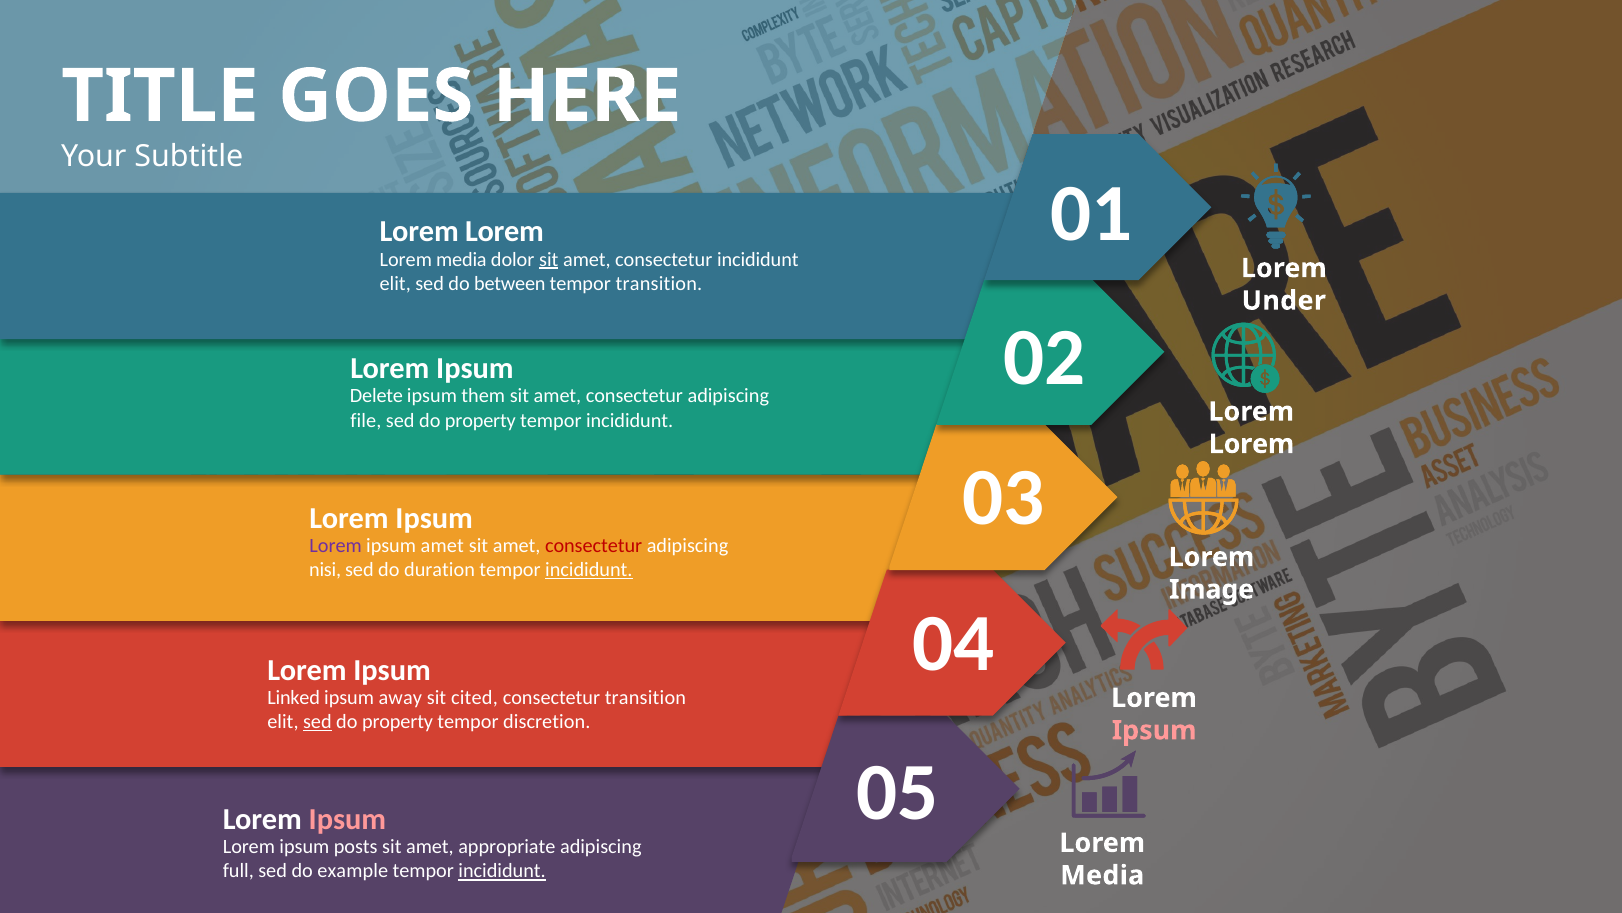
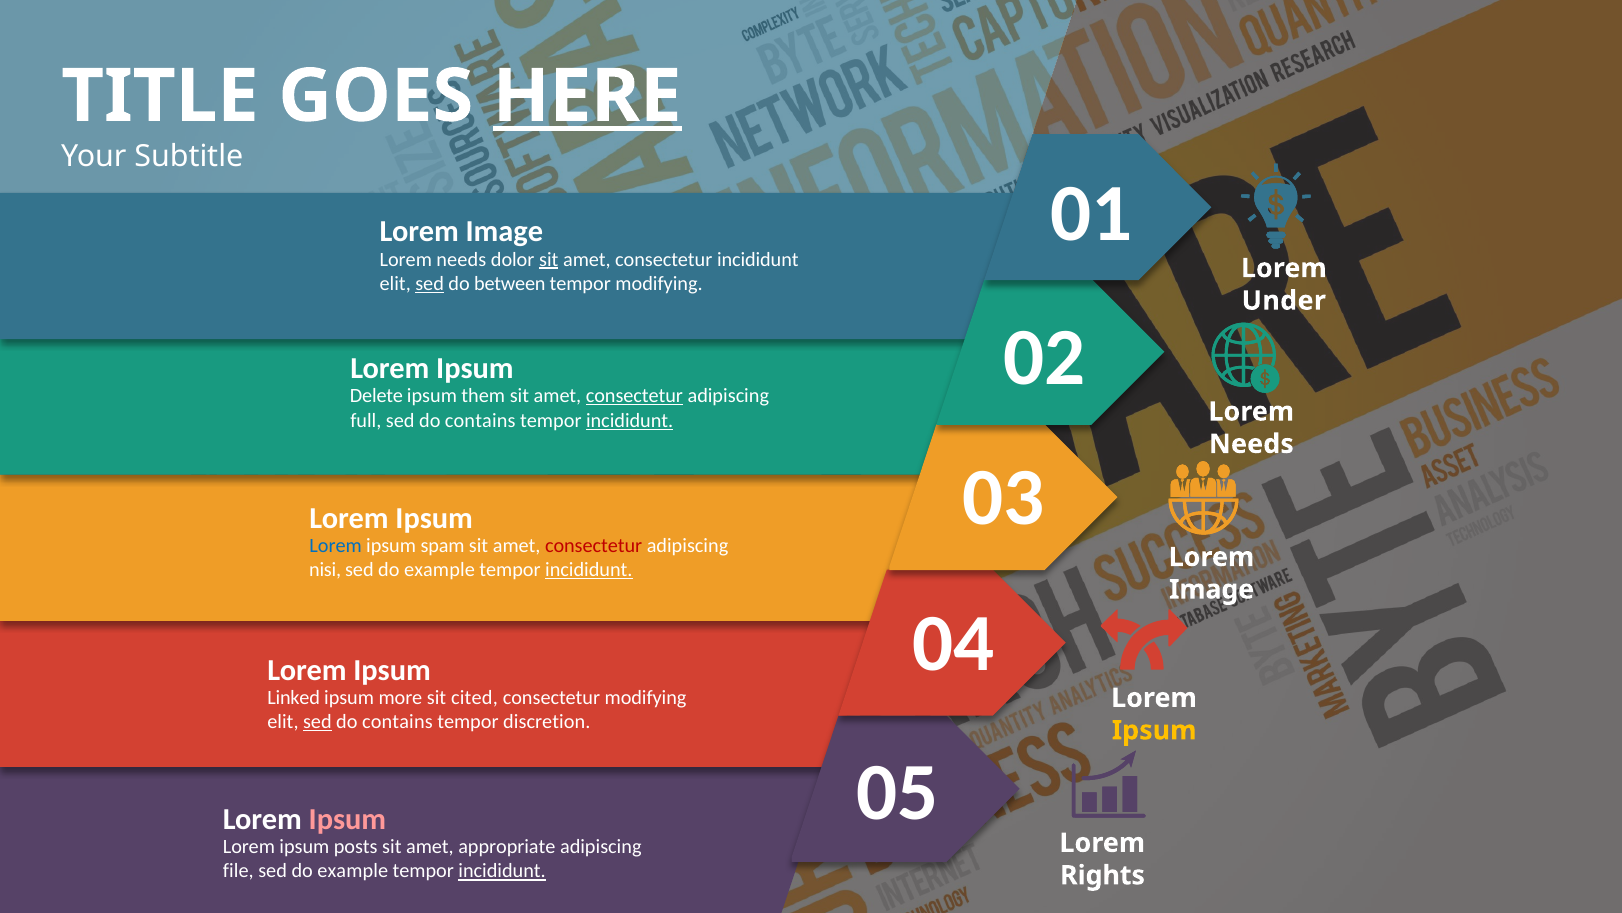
HERE underline: none -> present
Lorem at (505, 232): Lorem -> Image
media at (461, 259): media -> needs
sed at (430, 283) underline: none -> present
tempor transition: transition -> modifying
consectetur at (634, 396) underline: none -> present
file: file -> full
property at (480, 420): property -> contains
incididunt at (630, 420) underline: none -> present
Lorem at (1252, 444): Lorem -> Needs
Lorem at (336, 545) colour: purple -> blue
ipsum amet: amet -> spam
duration at (440, 569): duration -> example
away: away -> more
consectetur transition: transition -> modifying
property at (398, 721): property -> contains
Ipsum at (1154, 730) colour: pink -> yellow
full: full -> file
Media at (1102, 875): Media -> Rights
